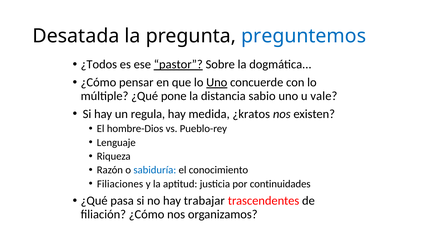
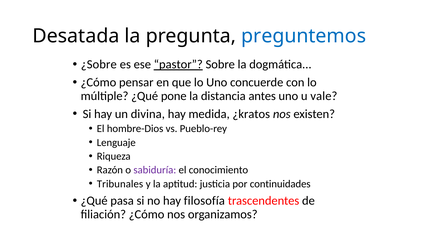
¿Todos: ¿Todos -> ¿Sobre
Uno at (217, 82) underline: present -> none
sabio: sabio -> antes
regula: regula -> divina
sabiduría colour: blue -> purple
Filiaciones: Filiaciones -> Tribunales
trabajar: trabajar -> filosofía
